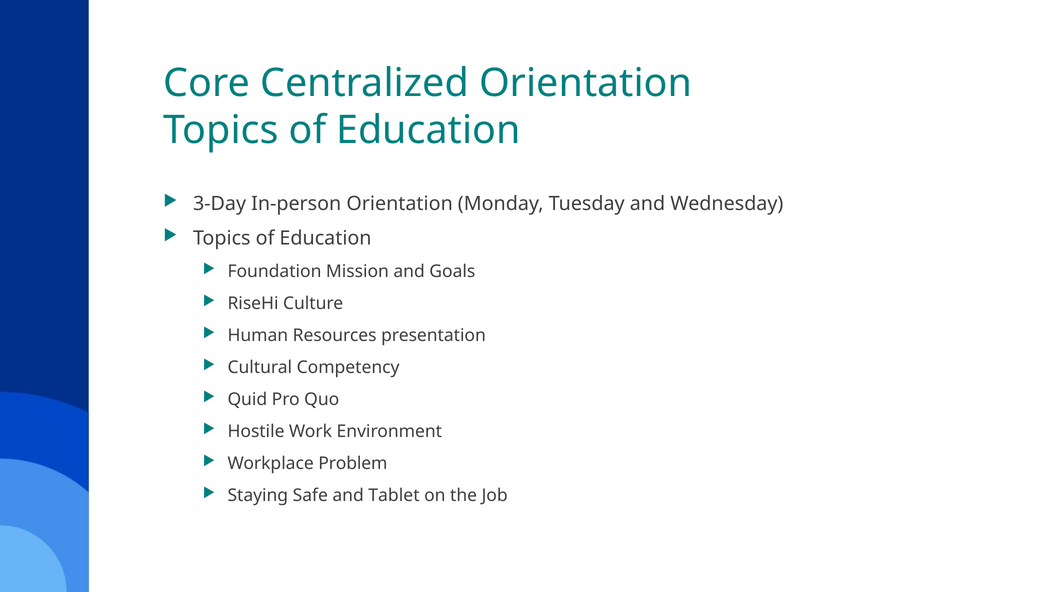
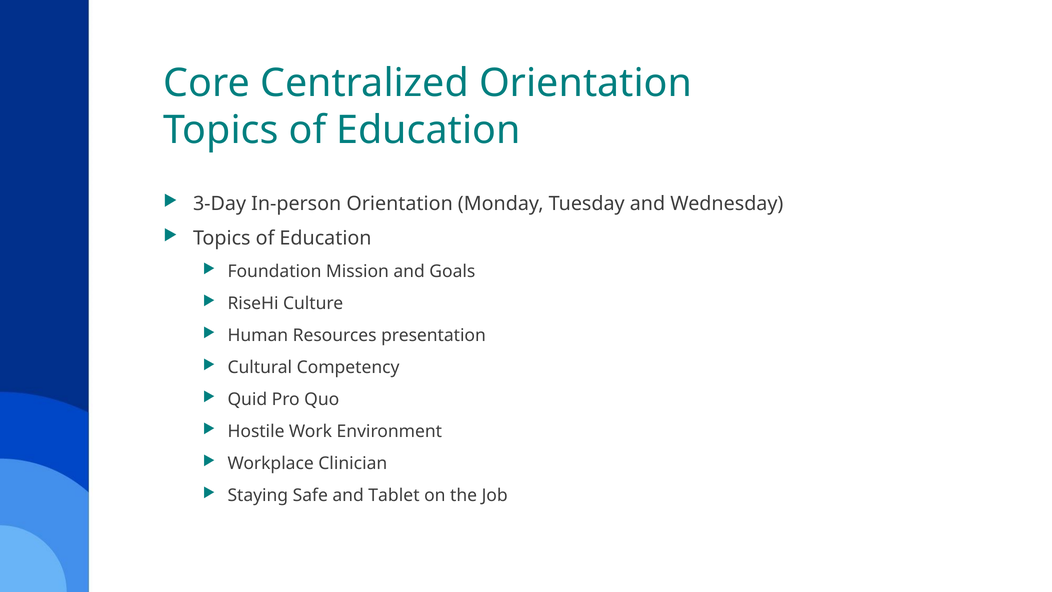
Problem: Problem -> Clinician
